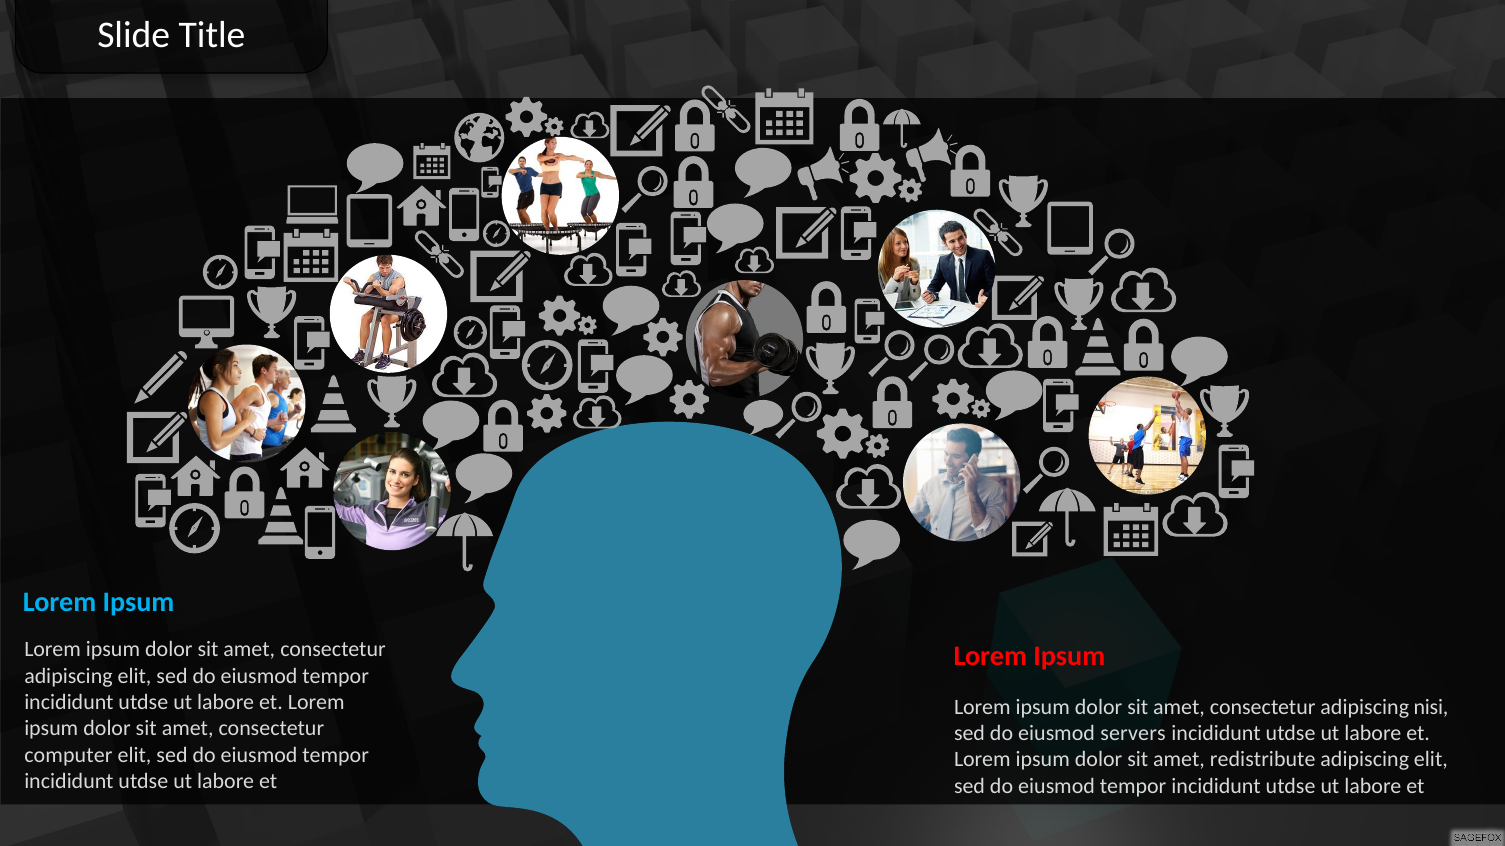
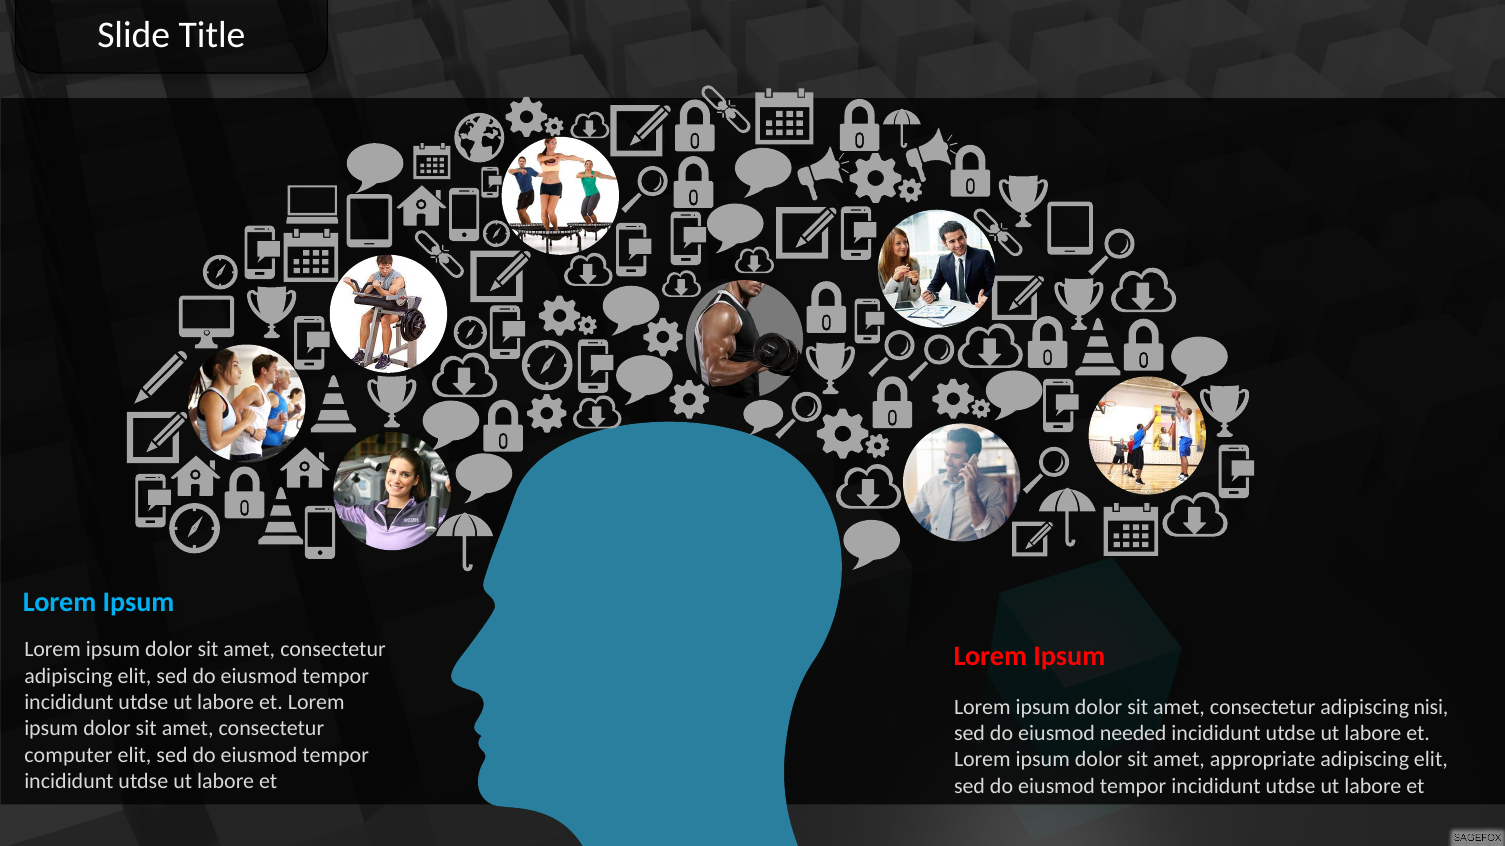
servers: servers -> needed
redistribute: redistribute -> appropriate
